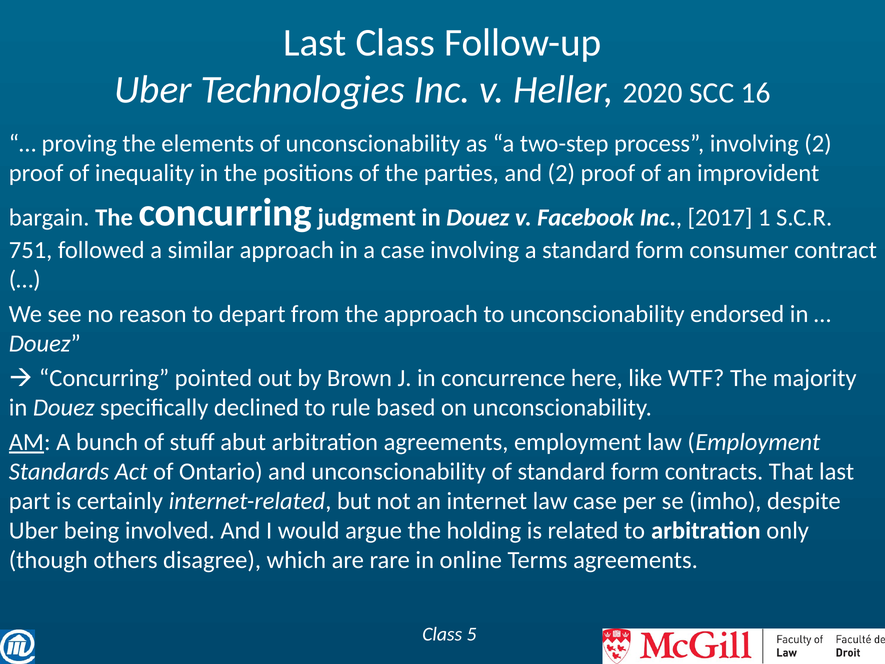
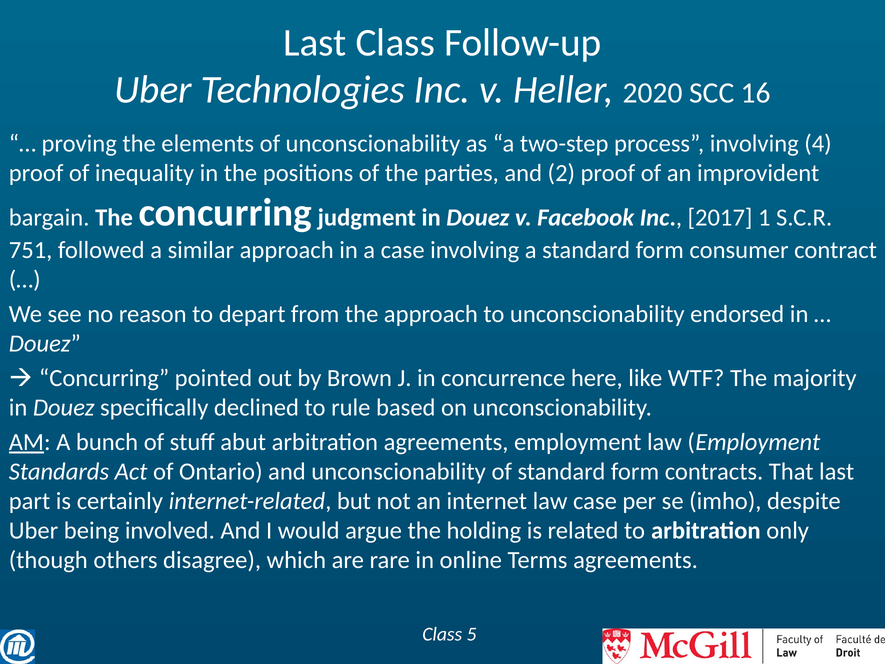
involving 2: 2 -> 4
